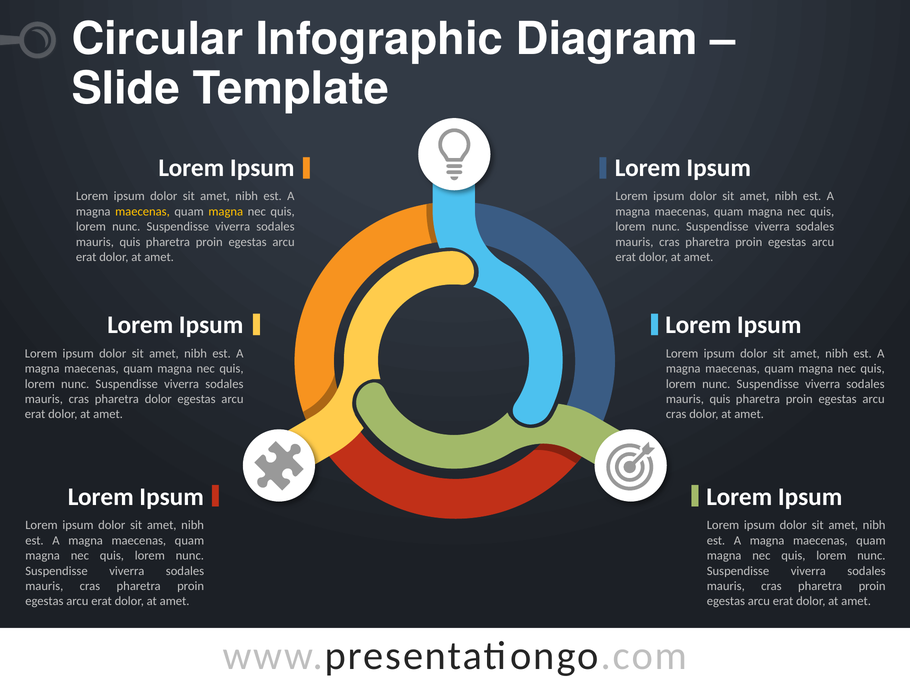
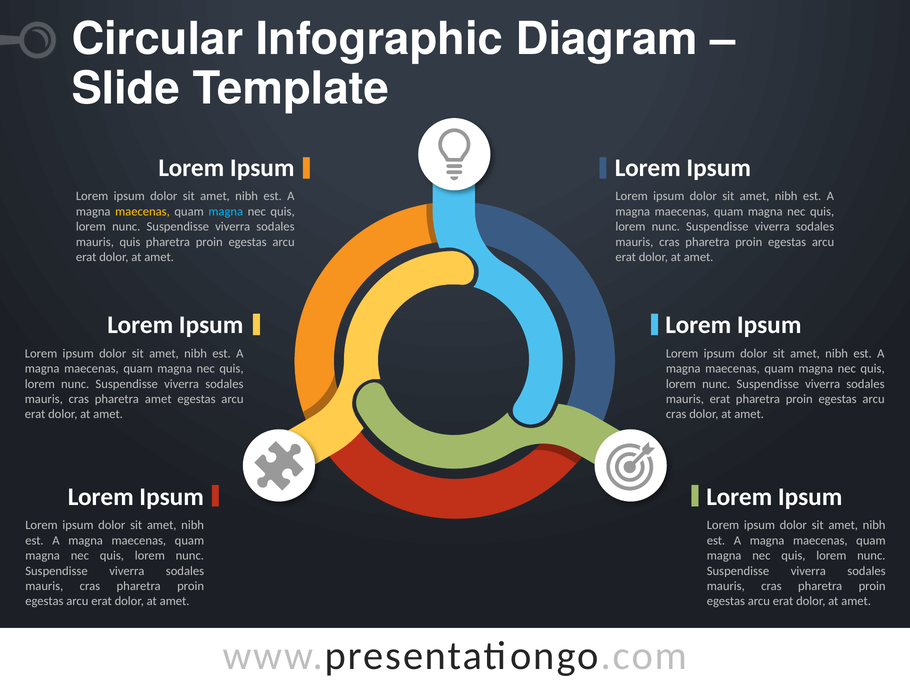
magna at (226, 211) colour: yellow -> light blue
pharetra dolor: dolor -> amet
quis at (720, 399): quis -> erat
